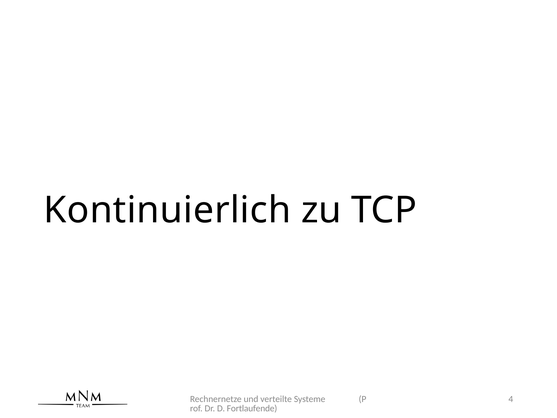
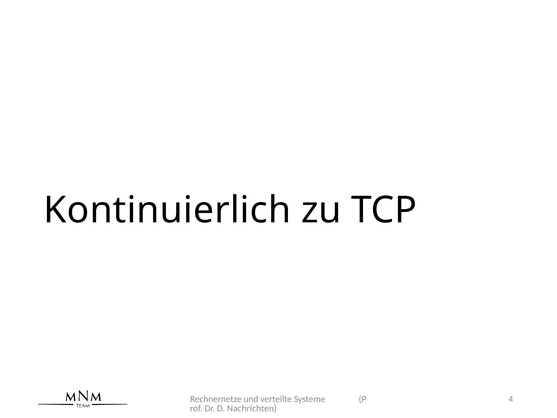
Fortlaufende: Fortlaufende -> Nachrichten
